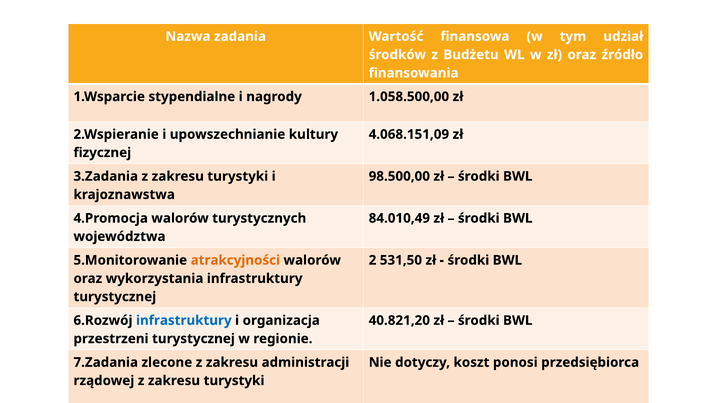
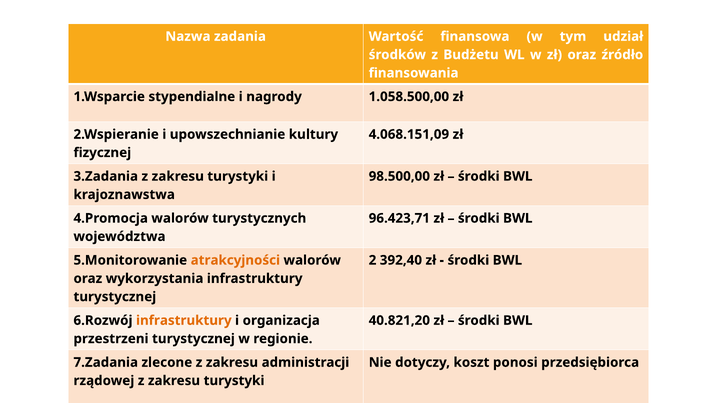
84.010,49: 84.010,49 -> 96.423,71
531,50: 531,50 -> 392,40
infrastruktury at (184, 321) colour: blue -> orange
